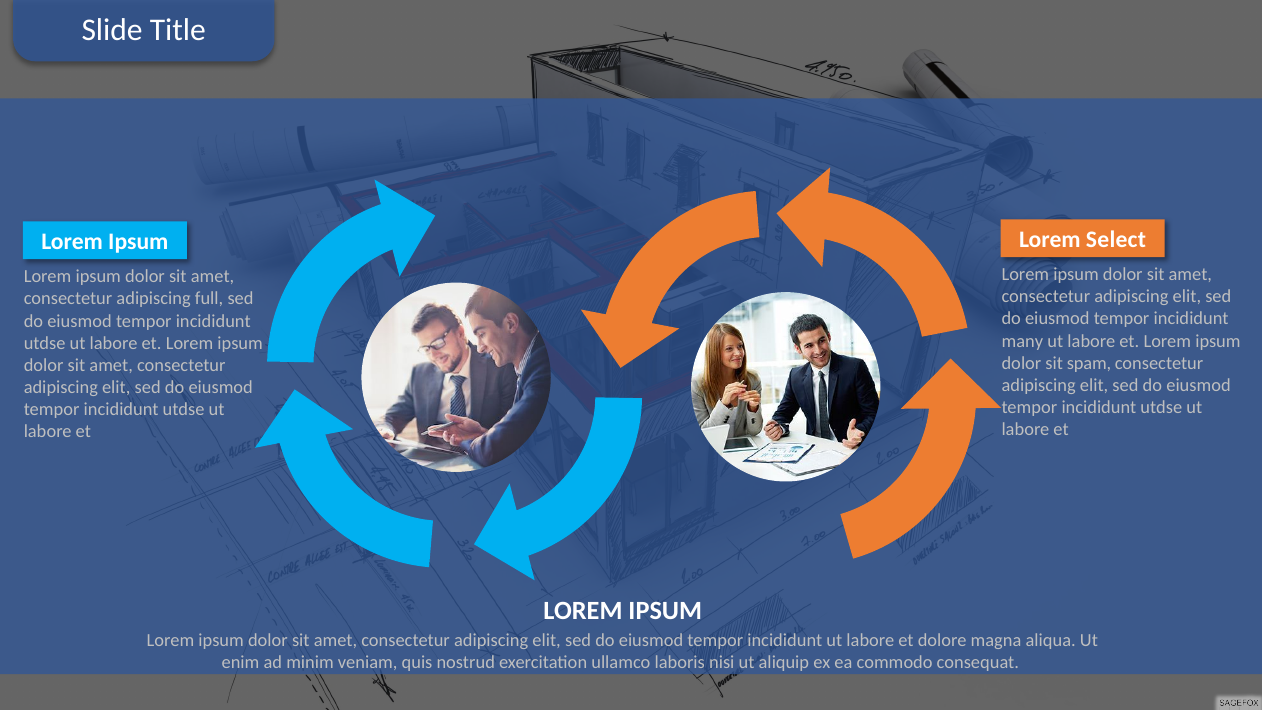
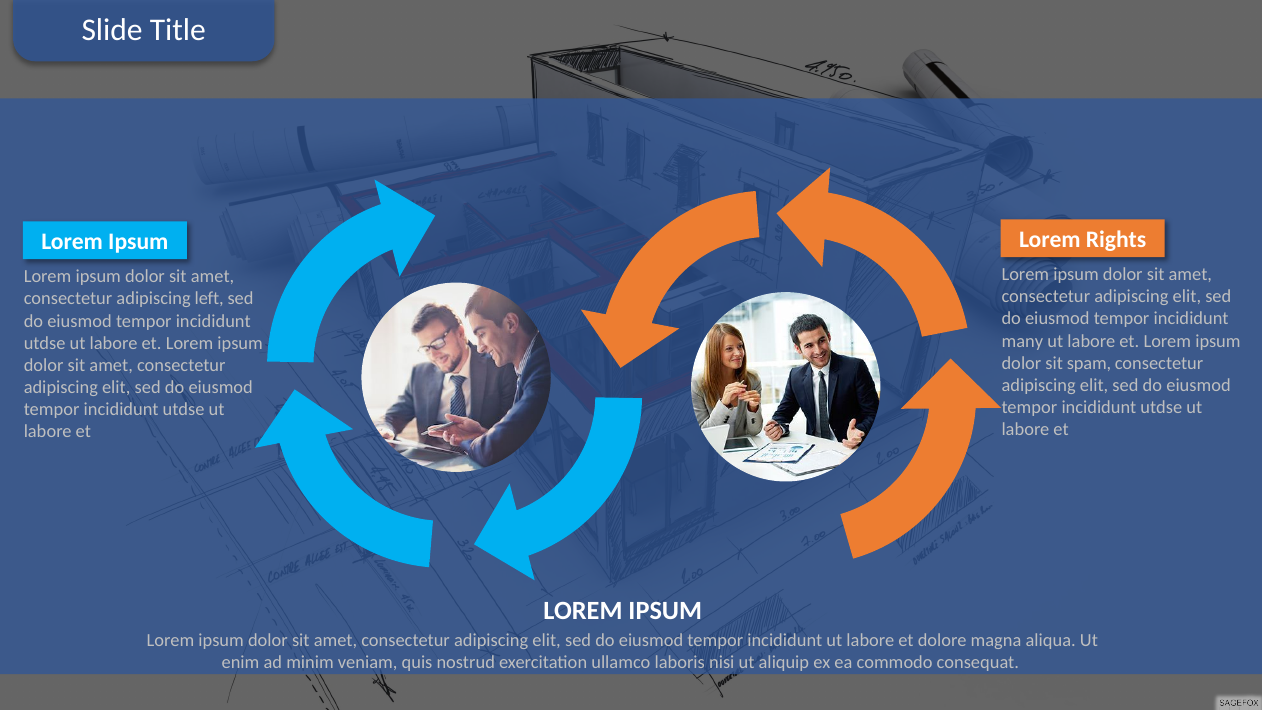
Select: Select -> Rights
full: full -> left
